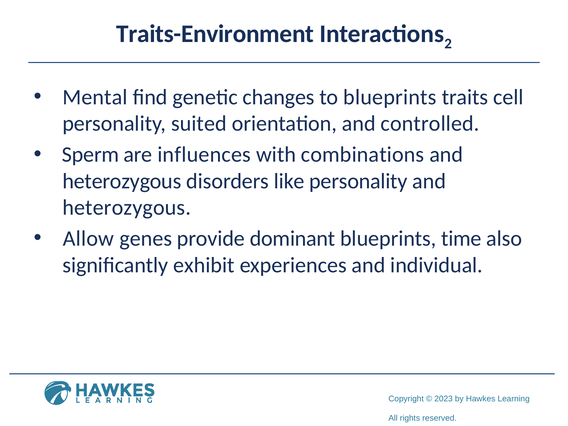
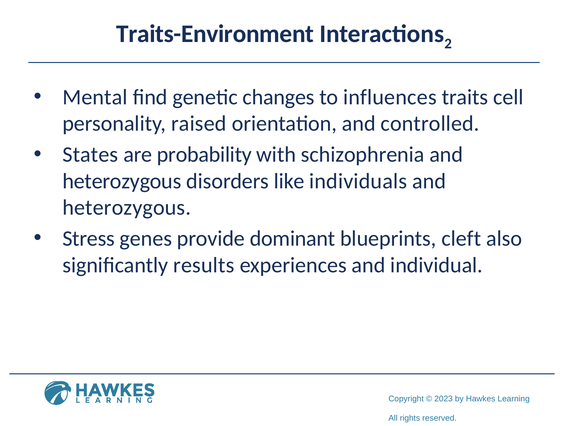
to blueprints: blueprints -> influences
suited: suited -> raised
Sperm: Sperm -> States
influences: influences -> probability
combinations: combinations -> schizophrenia
like personality: personality -> individuals
Allow: Allow -> Stress
time: time -> cleft
exhibit: exhibit -> results
